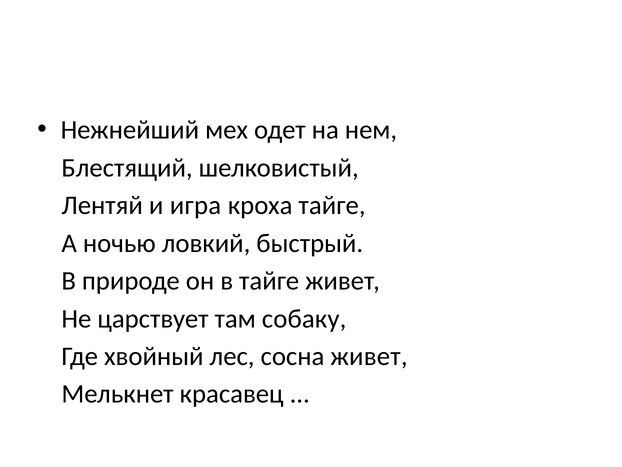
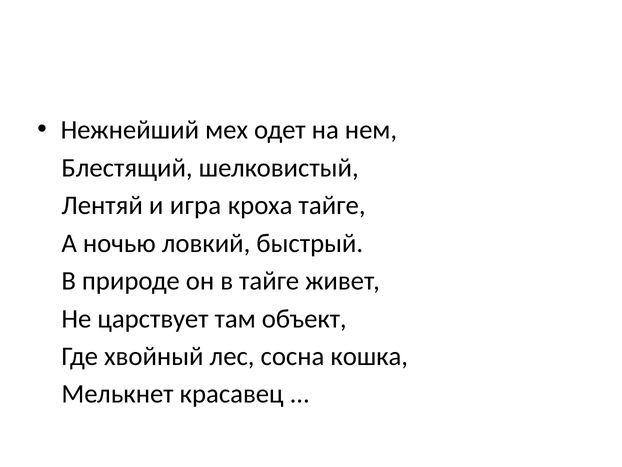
собаку: собаку -> объект
сосна живет: живет -> кошка
